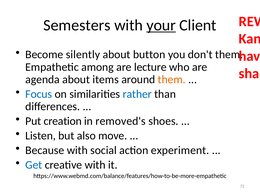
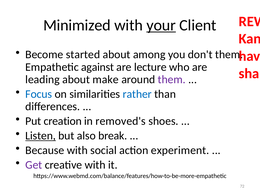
Semesters: Semesters -> Minimized
silently: silently -> started
button: button -> among
among: among -> against
agenda: agenda -> leading
items: items -> make
them at (172, 80) colour: orange -> purple
Listen underline: none -> present
move: move -> break
Get colour: blue -> purple
